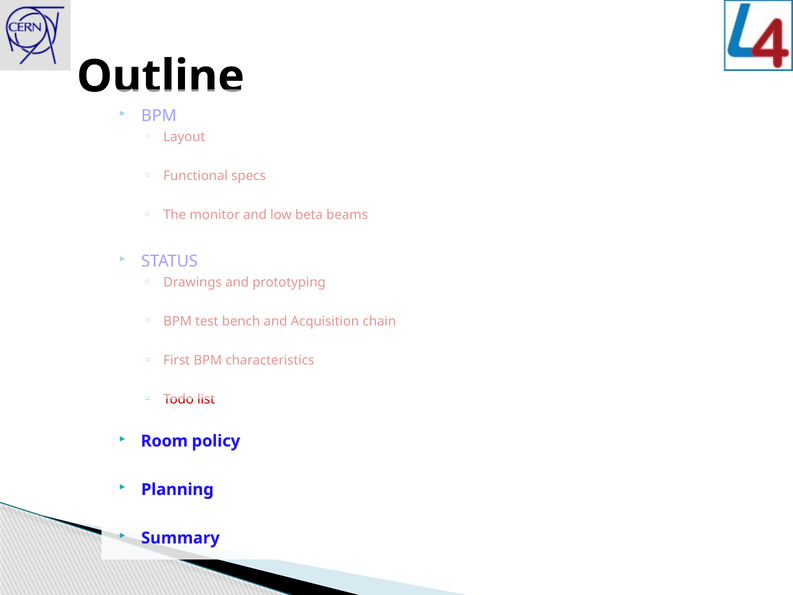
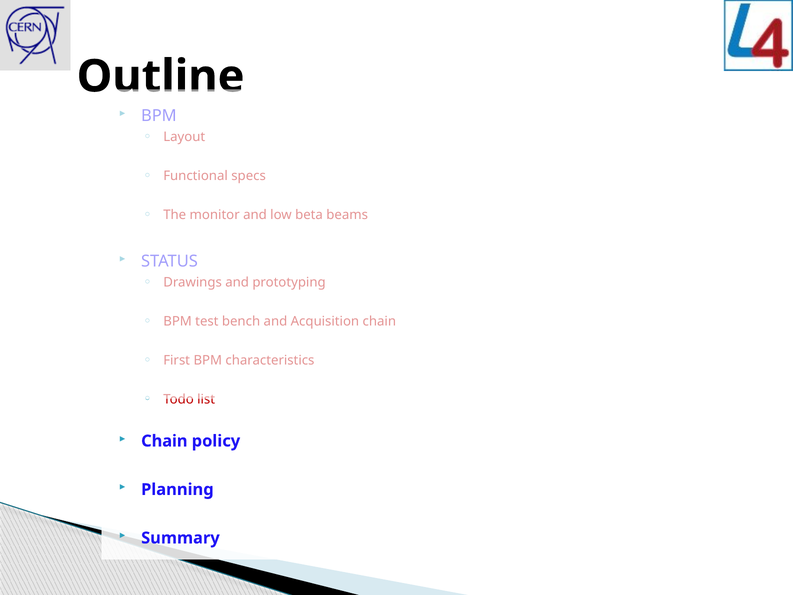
Room at (164, 441): Room -> Chain
